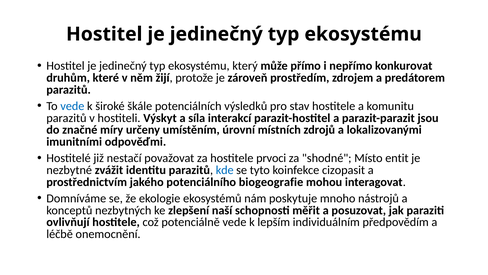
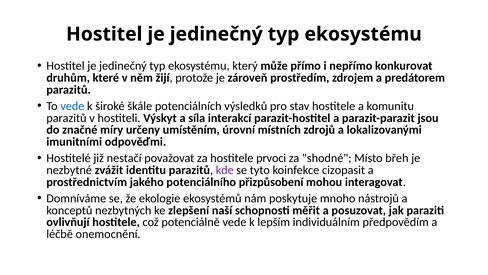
entit: entit -> břeh
kde colour: blue -> purple
biogeografie: biogeografie -> přizpůsobení
